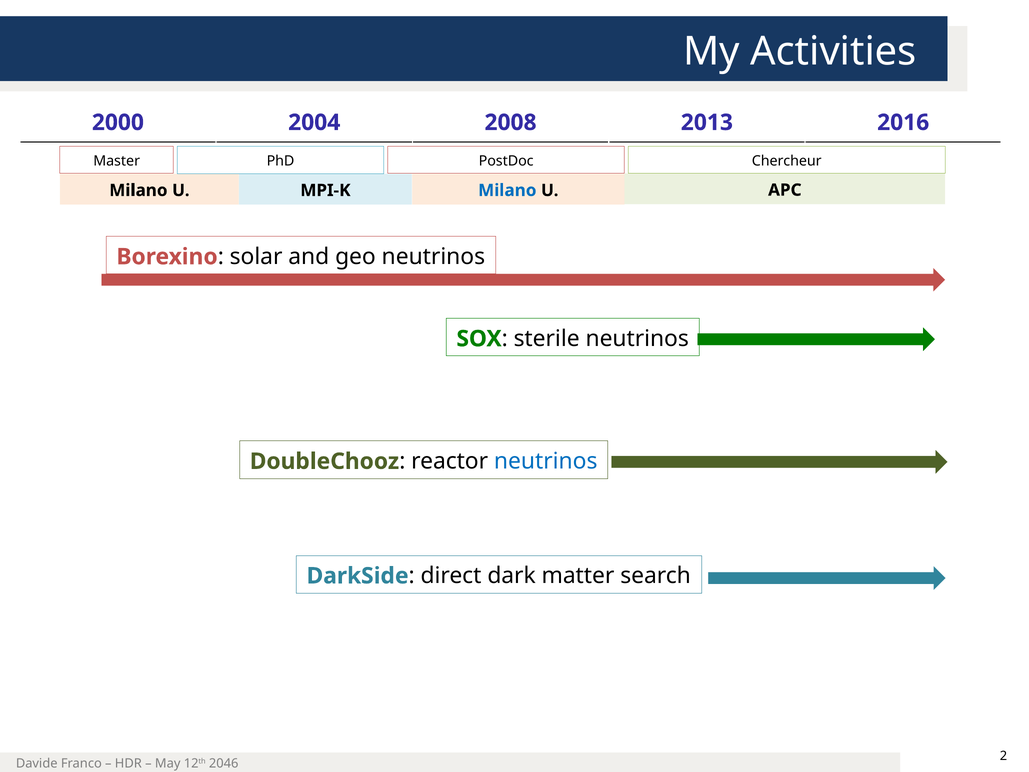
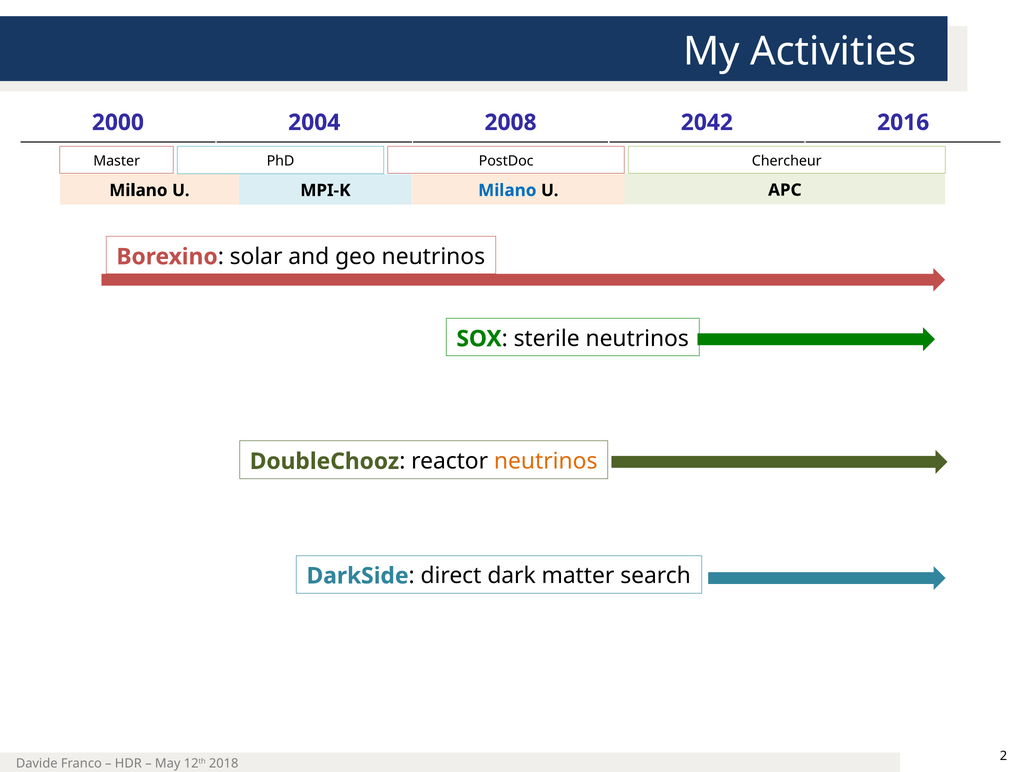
2013: 2013 -> 2042
neutrinos at (546, 461) colour: blue -> orange
2046: 2046 -> 2018
